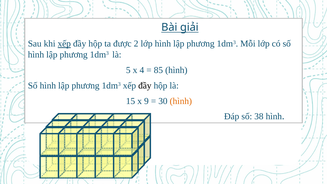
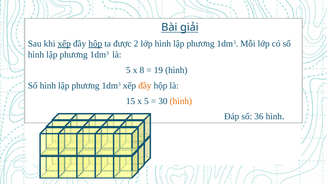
hộp at (95, 44) underline: none -> present
4: 4 -> 8
85: 85 -> 19
đầy at (145, 86) colour: black -> orange
x 9: 9 -> 5
38: 38 -> 36
